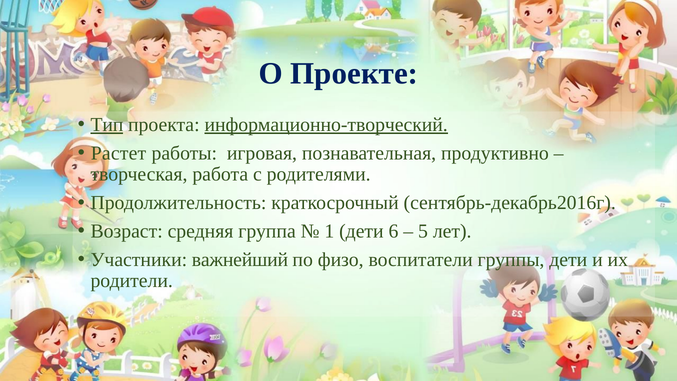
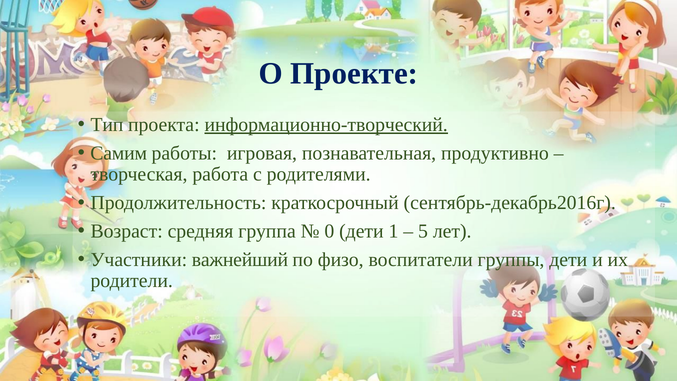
Тип underline: present -> none
Растет: Растет -> Самим
1: 1 -> 0
6: 6 -> 1
